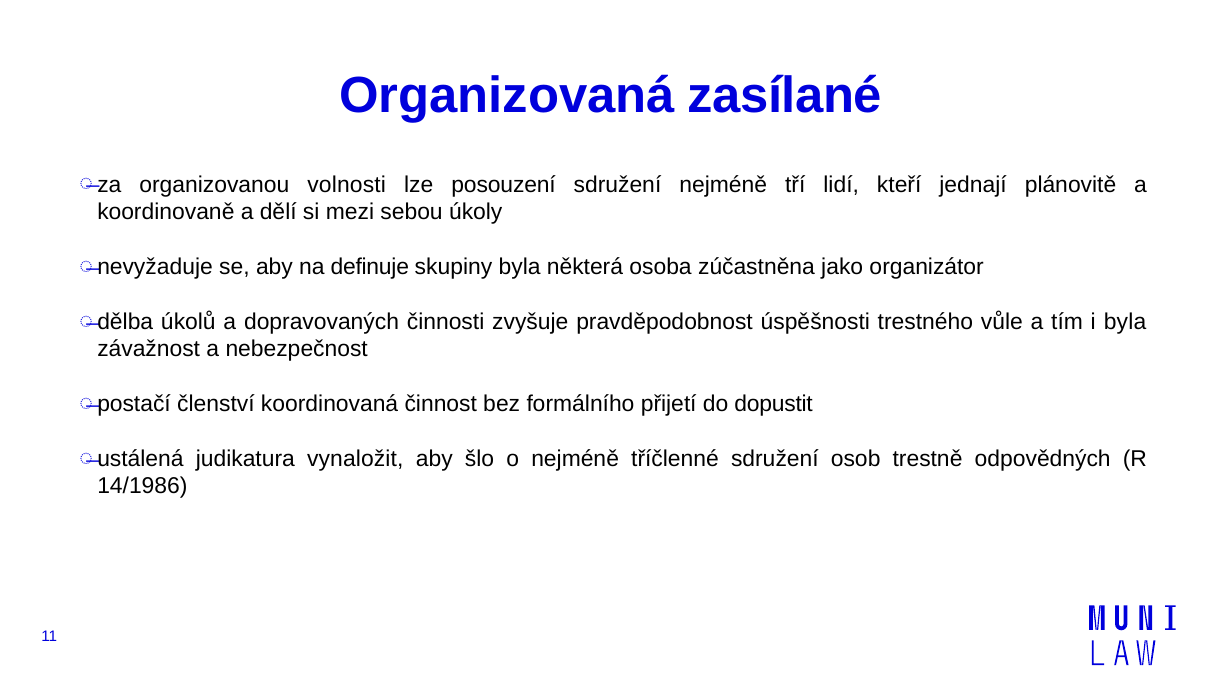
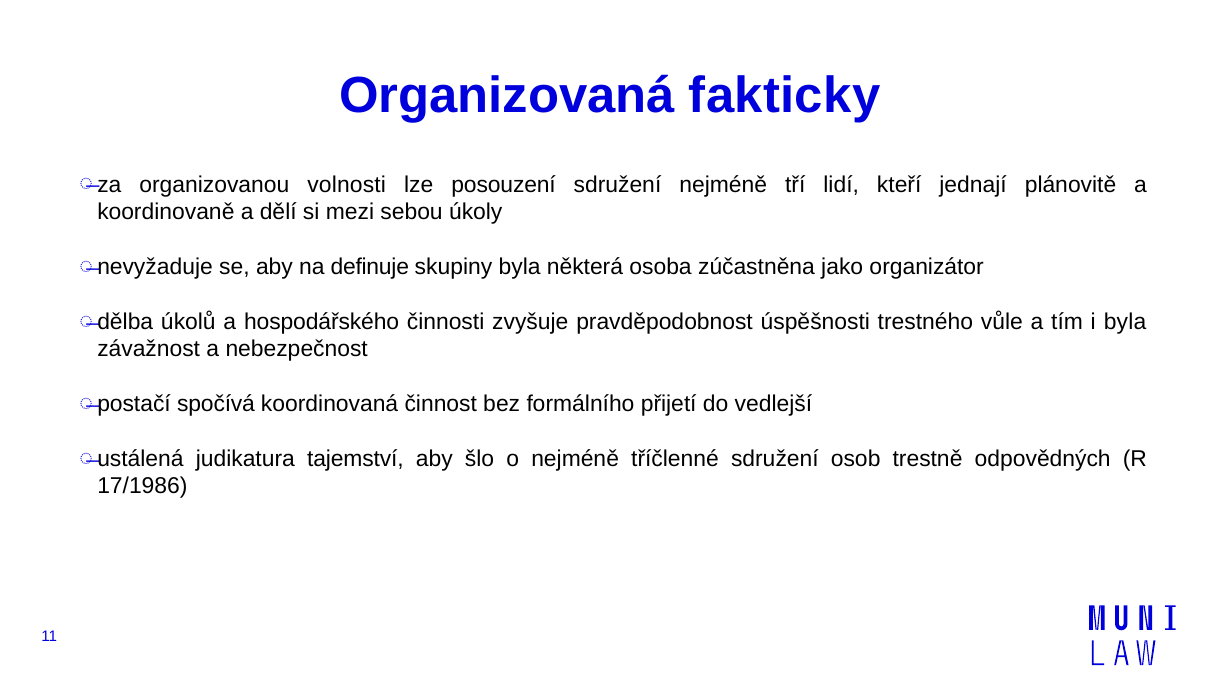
zasílané: zasílané -> fakticky
dopravovaných: dopravovaných -> hospodářského
členství: členství -> spočívá
dopustit: dopustit -> vedlejší
vynaložit: vynaložit -> tajemství
14/1986: 14/1986 -> 17/1986
